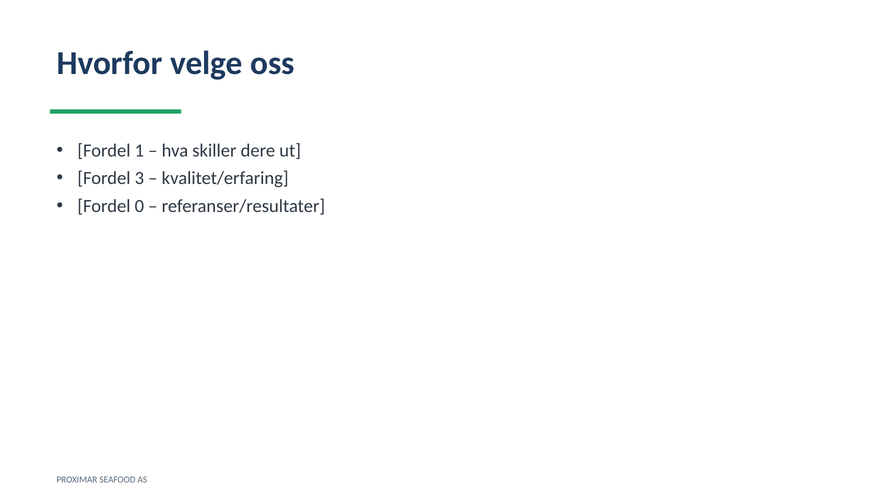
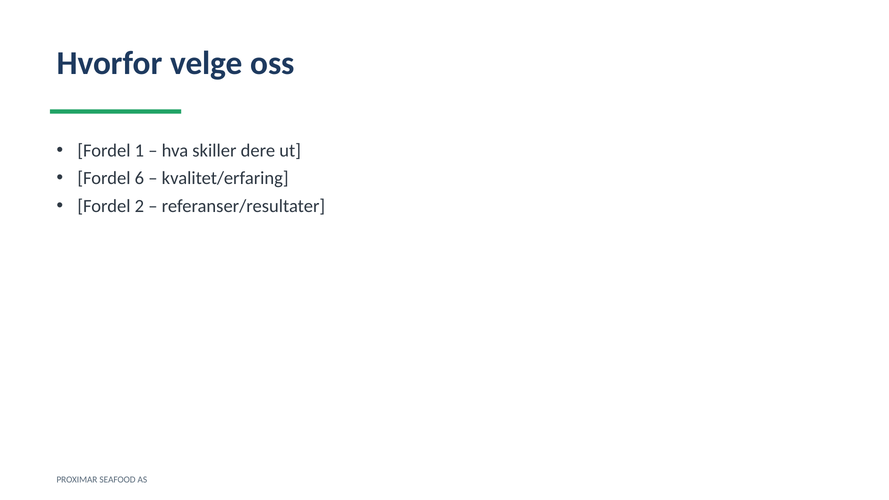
3: 3 -> 6
0: 0 -> 2
